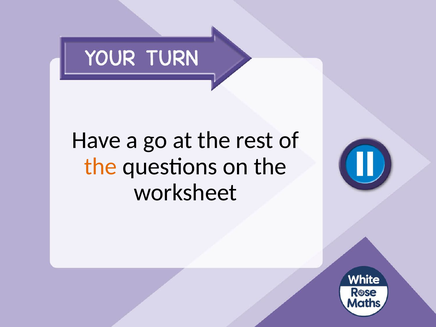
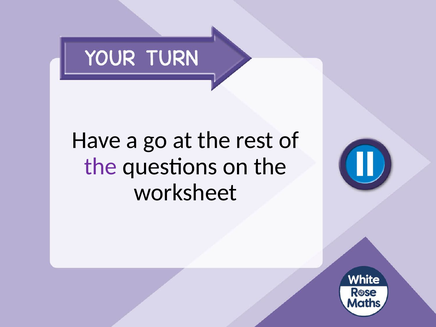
the at (101, 166) colour: orange -> purple
